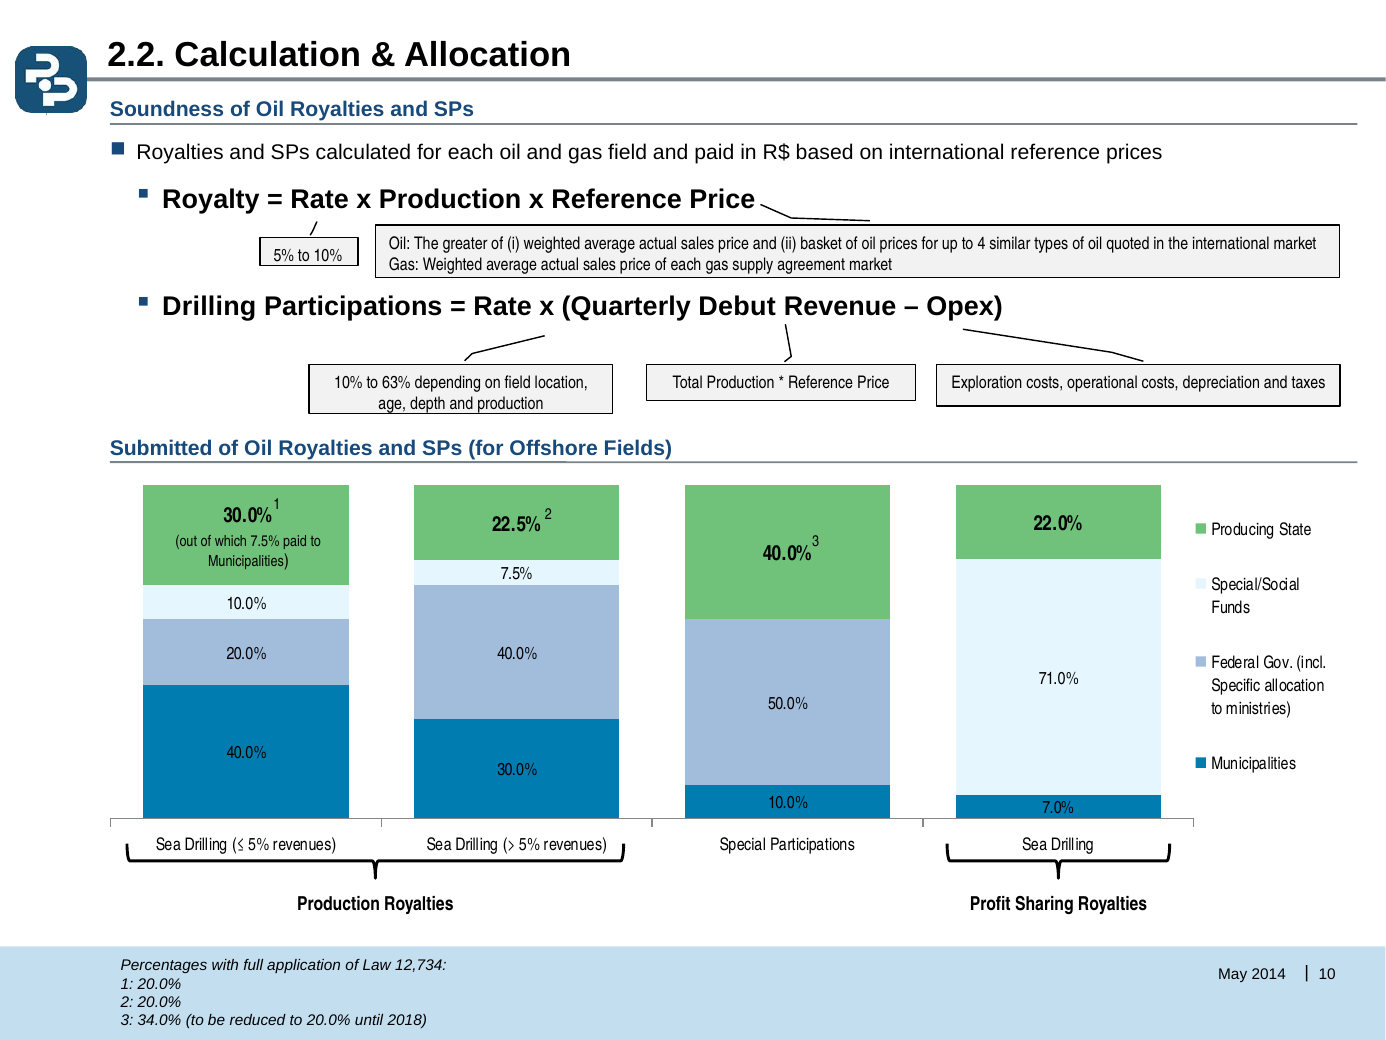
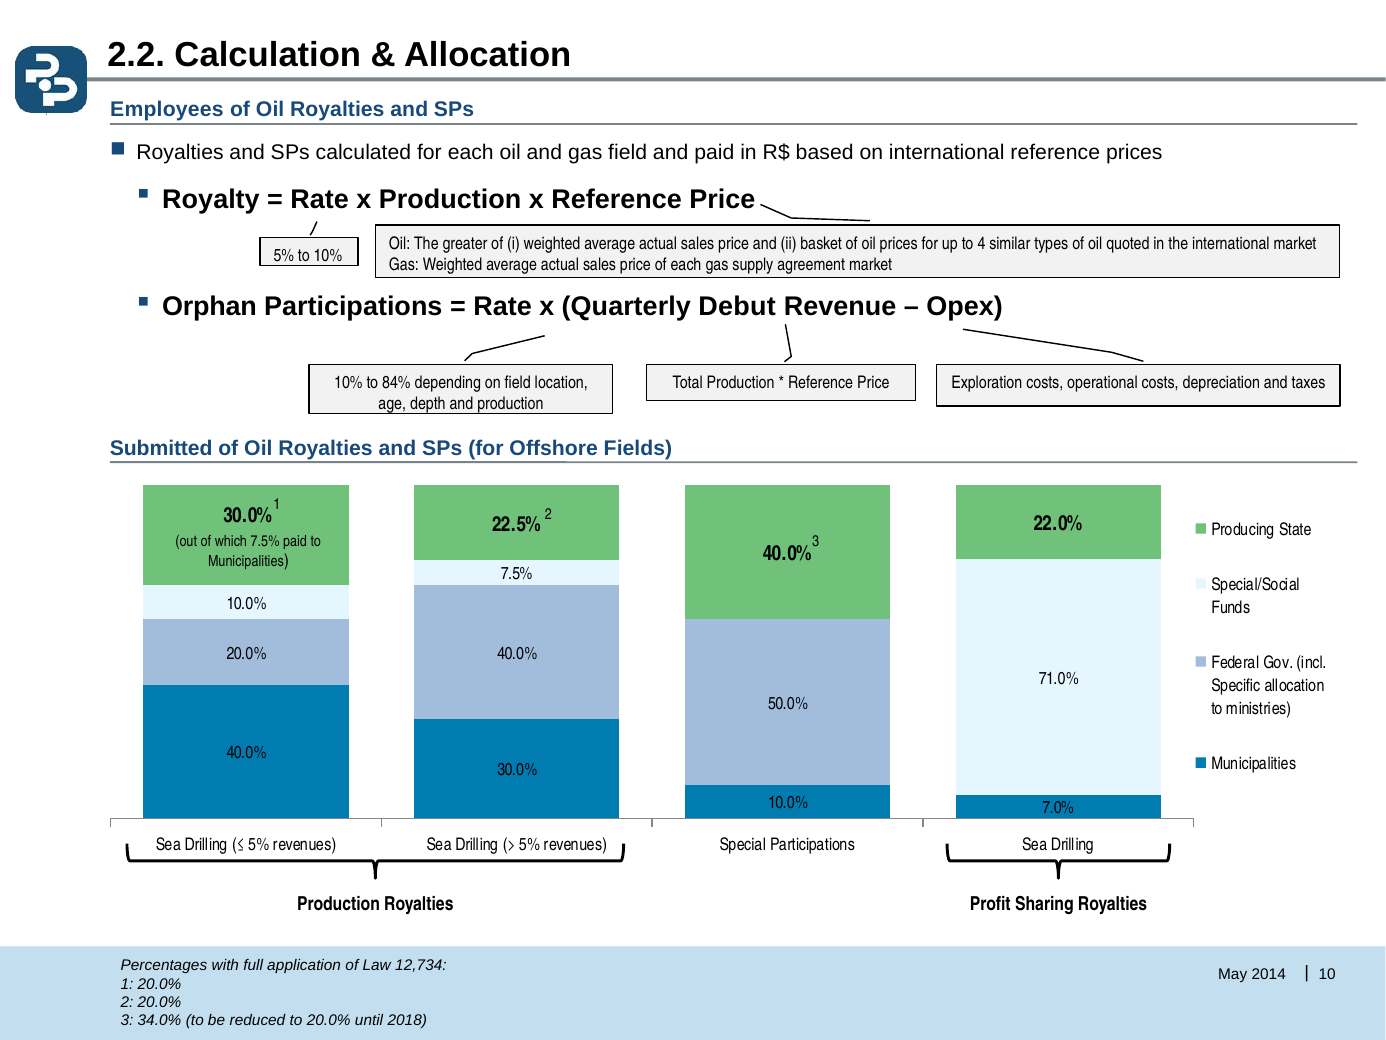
Soundness: Soundness -> Employees
Drilling at (209, 307): Drilling -> Orphan
63%: 63% -> 84%
